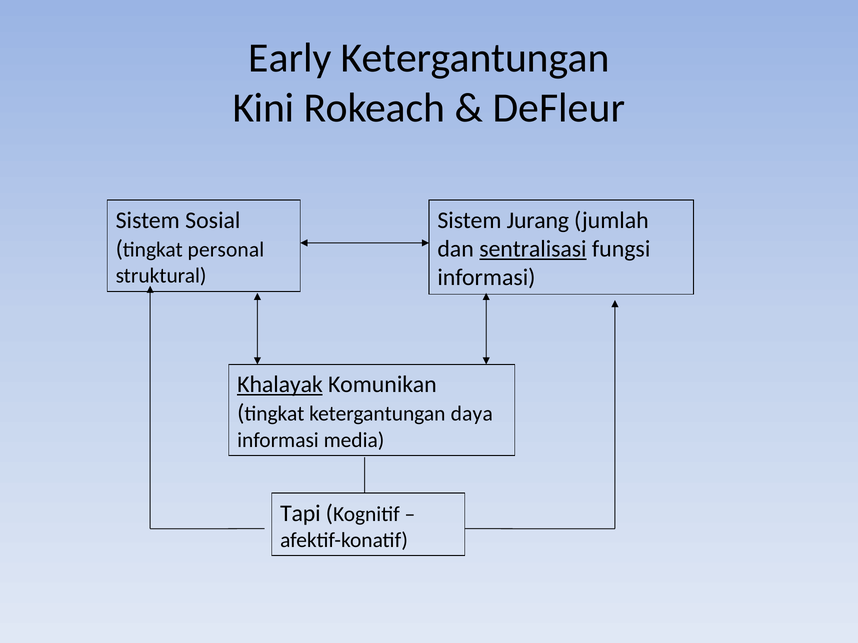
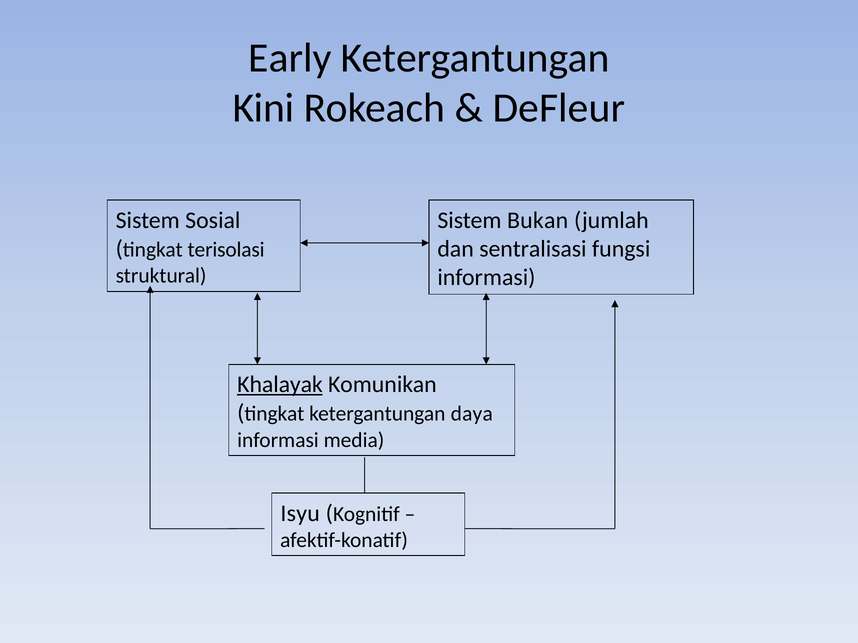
Jurang: Jurang -> Bukan
personal: personal -> terisolasi
sentralisasi underline: present -> none
Tapi: Tapi -> Isyu
